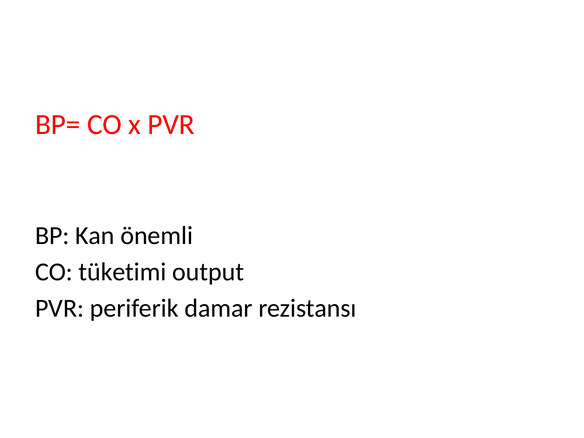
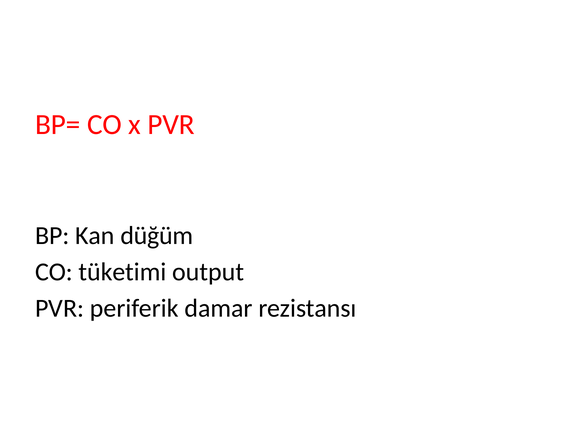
önemli: önemli -> düğüm
